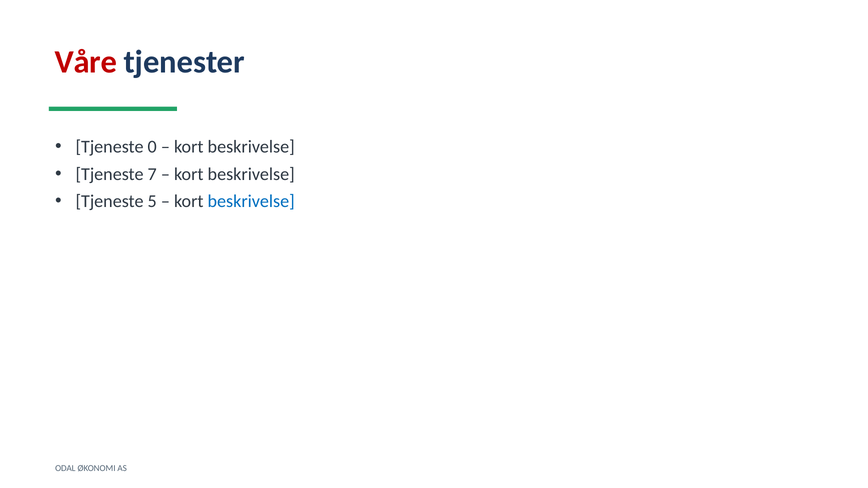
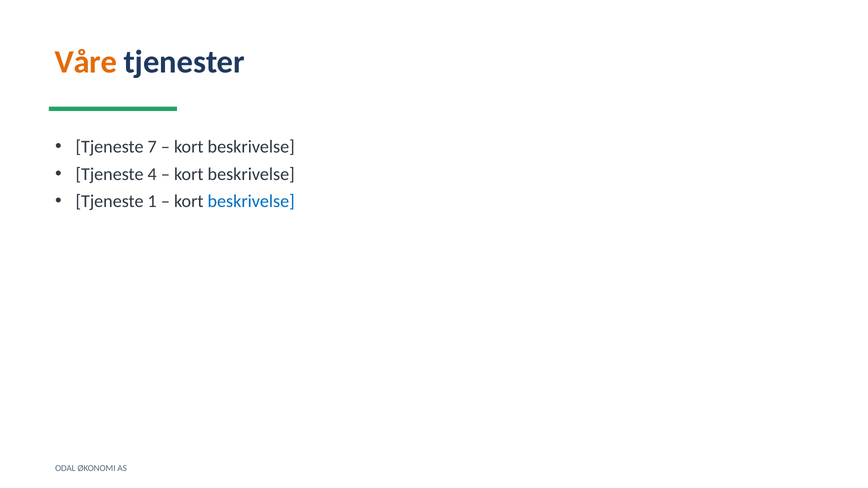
Våre colour: red -> orange
0: 0 -> 7
7: 7 -> 4
5: 5 -> 1
